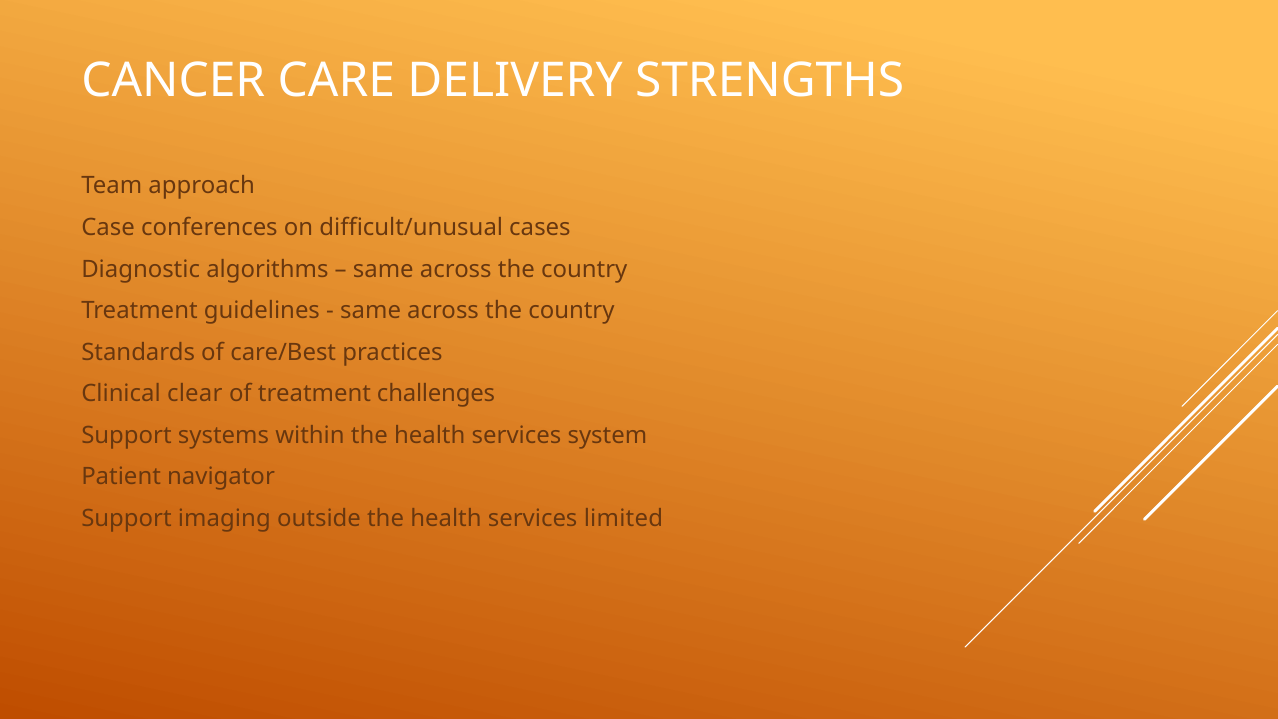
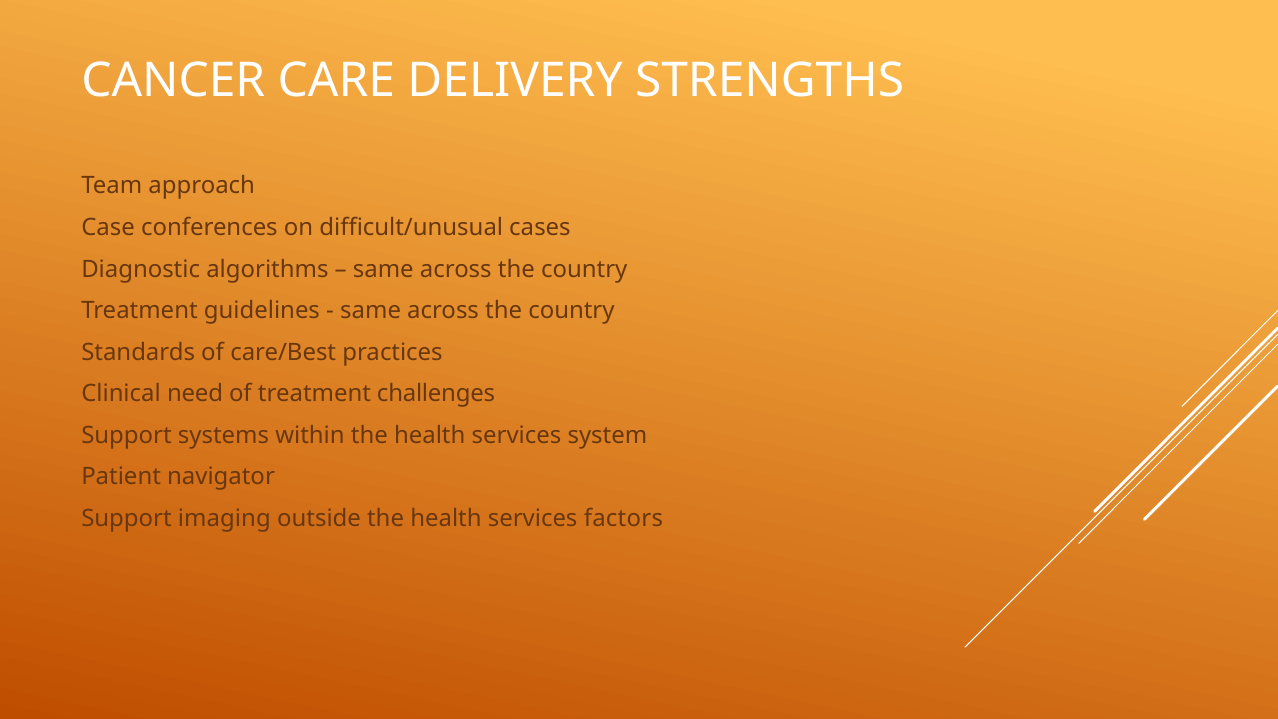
clear: clear -> need
limited: limited -> factors
